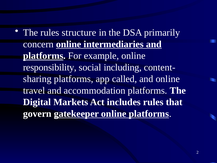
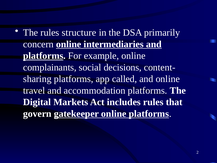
responsibility: responsibility -> complainants
including: including -> decisions
